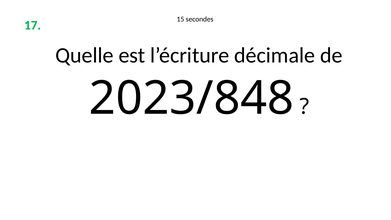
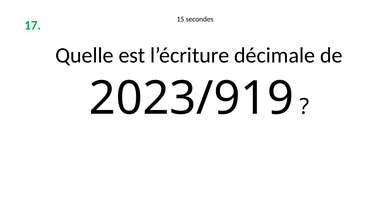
2023/848: 2023/848 -> 2023/919
